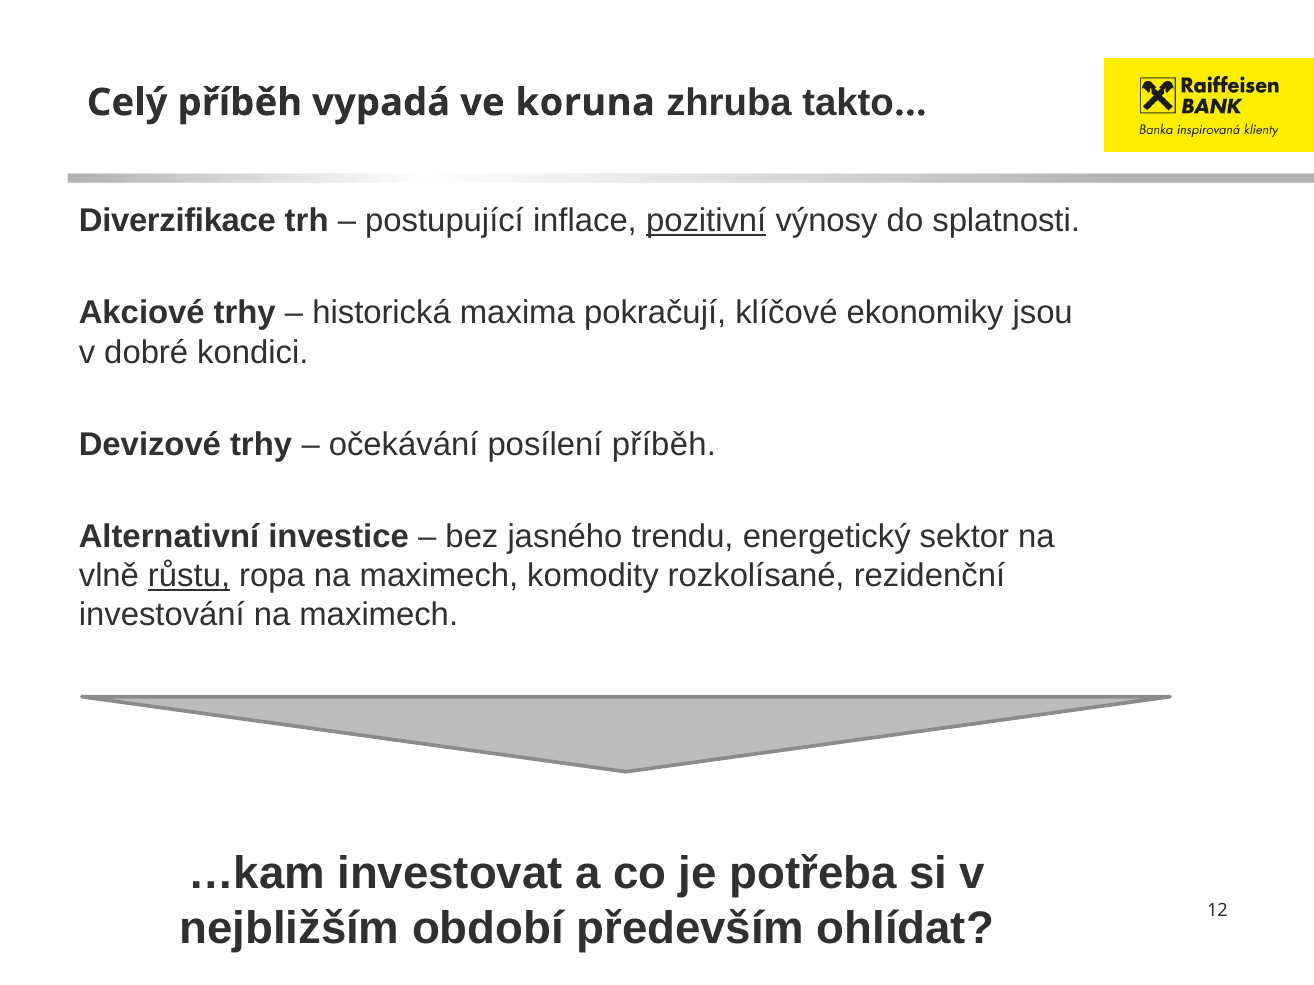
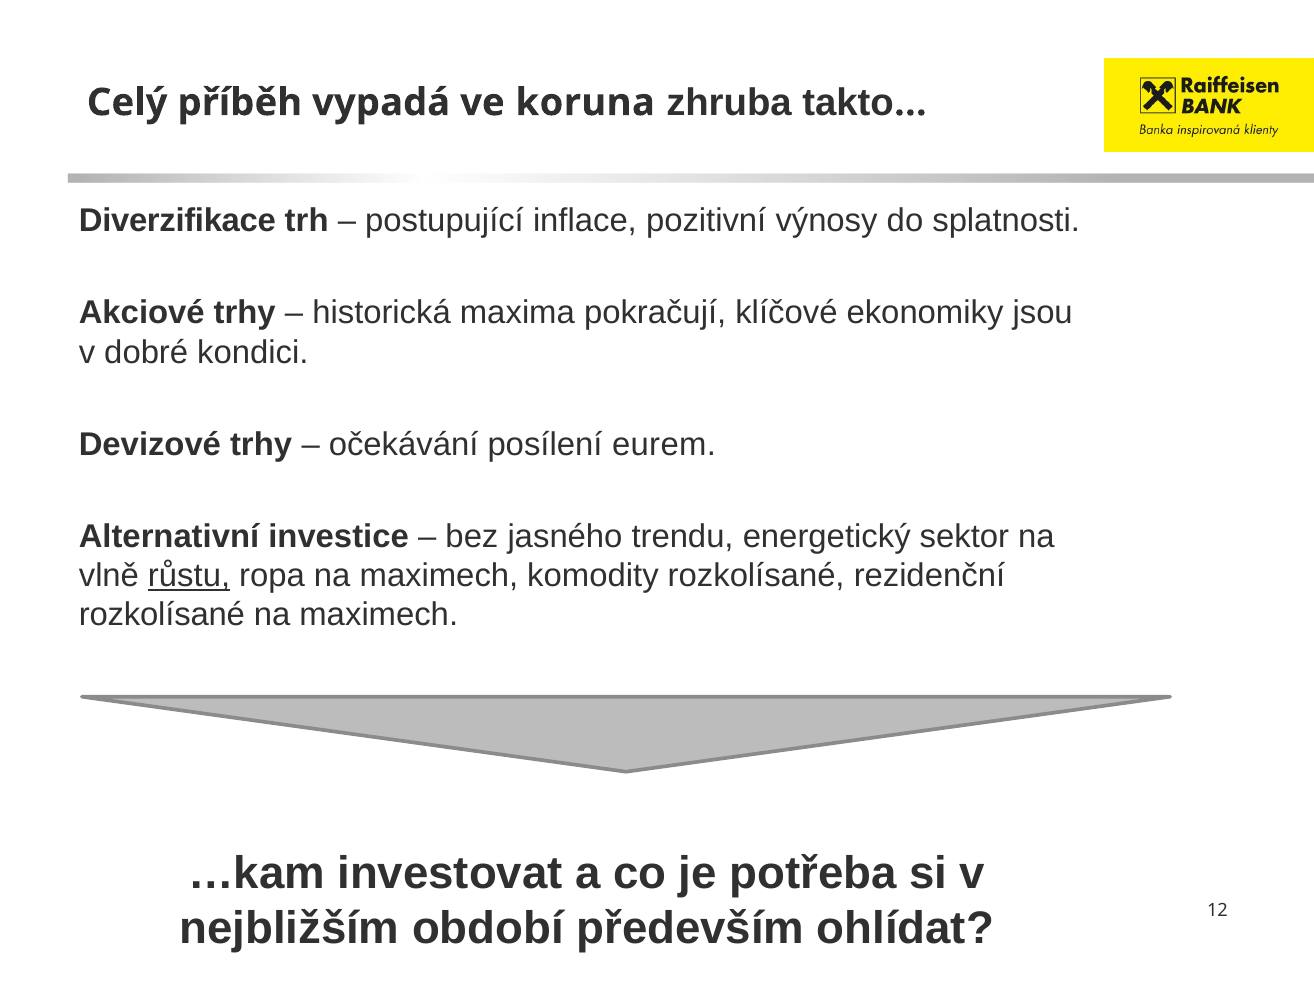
pozitivní underline: present -> none
posílení příběh: příběh -> eurem
investování at (162, 615): investování -> rozkolísané
